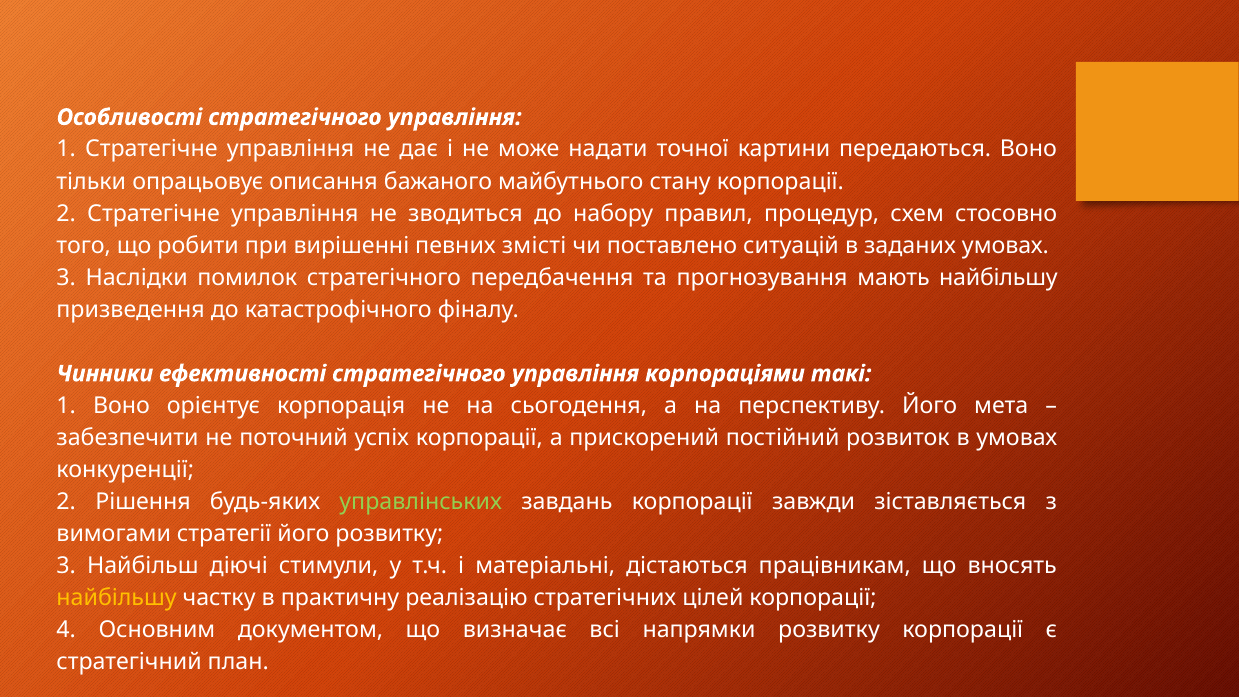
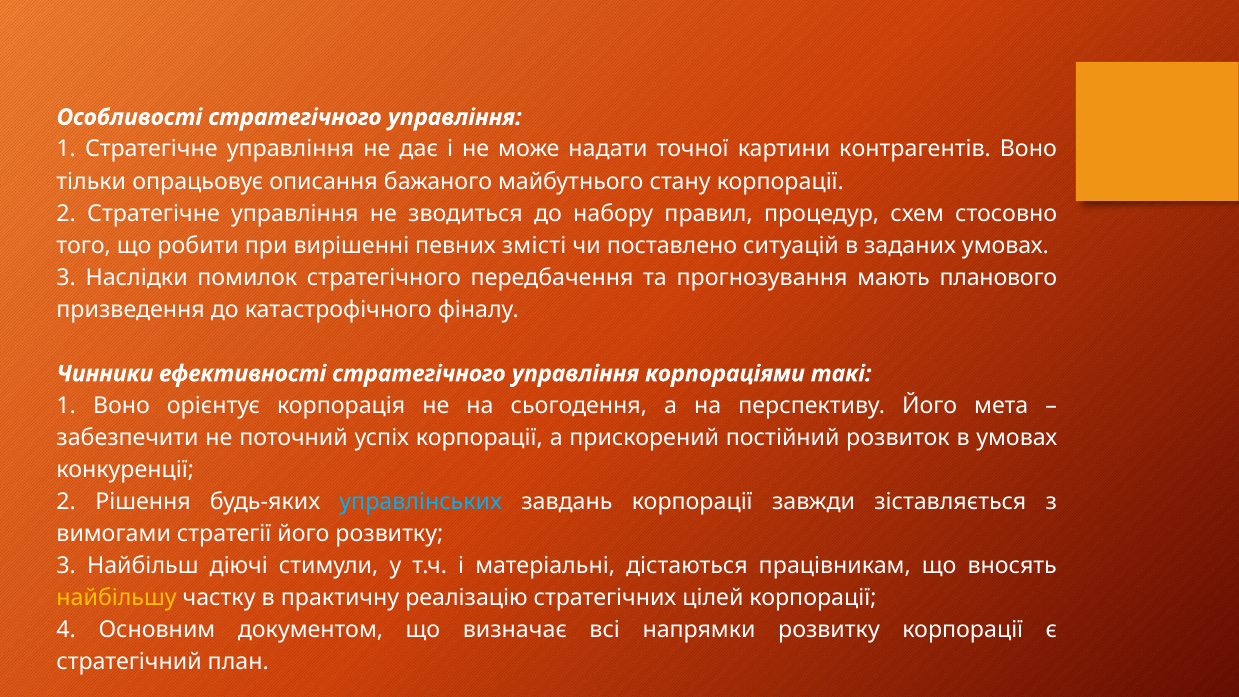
передаються: передаються -> контрагентів
мають найбільшу: найбільшу -> планового
управлінських colour: light green -> light blue
